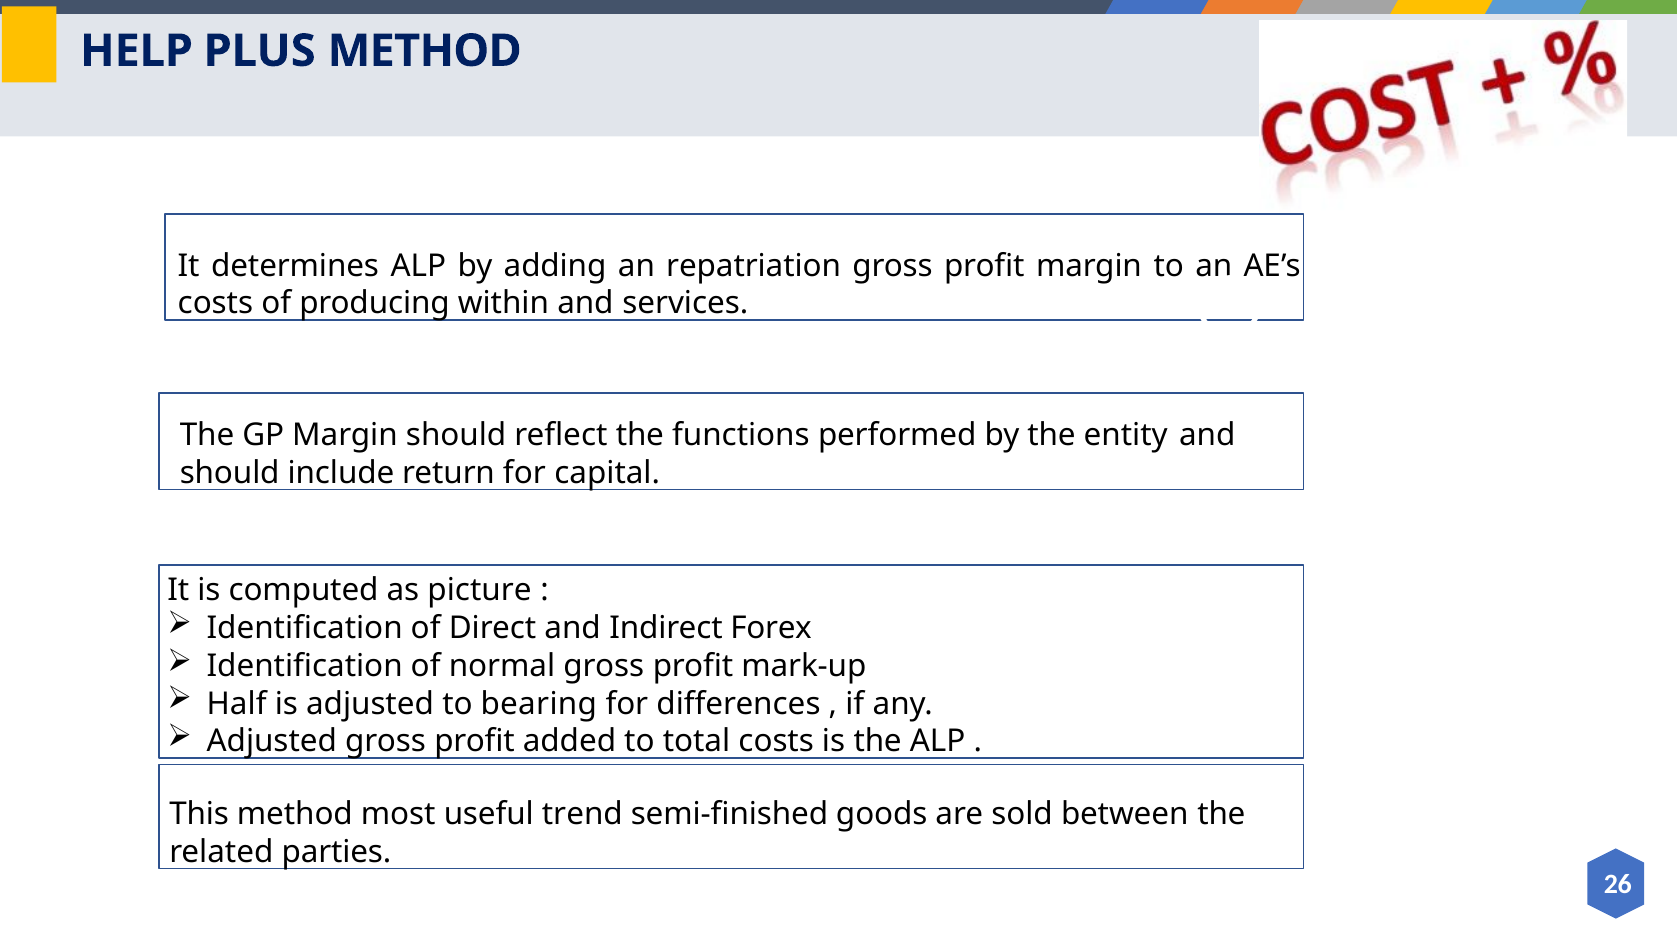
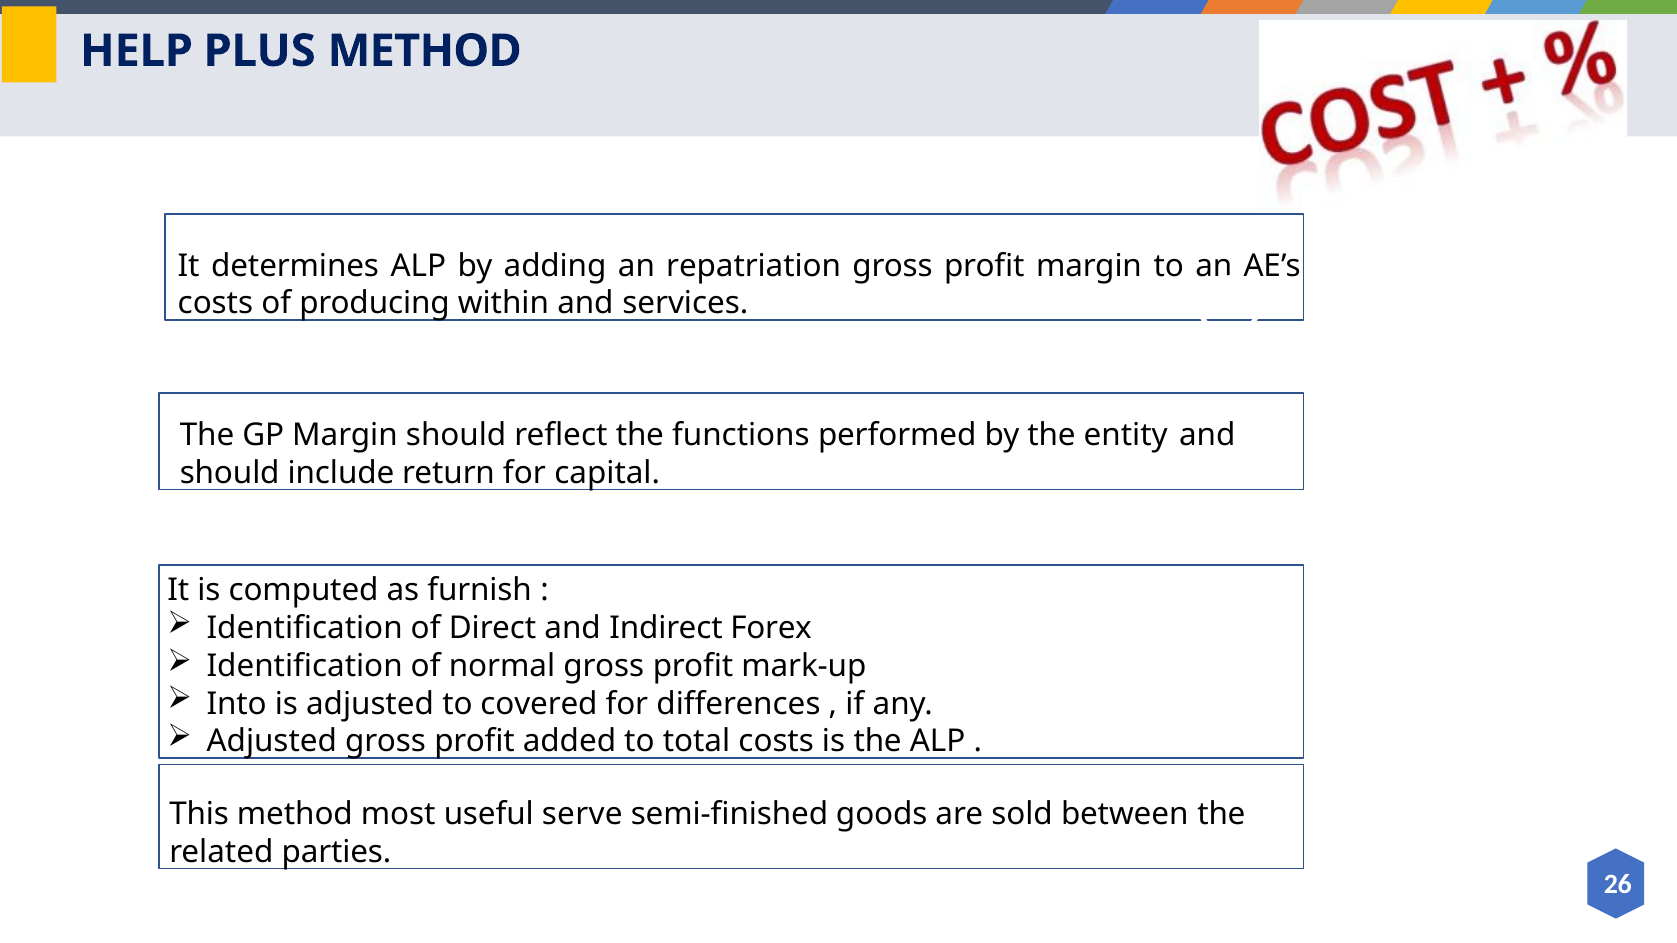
picture: picture -> furnish
Half: Half -> Into
bearing: bearing -> covered
trend: trend -> serve
